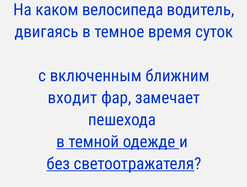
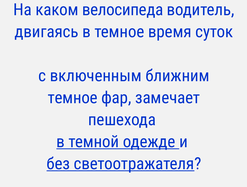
входит at (72, 98): входит -> темное
